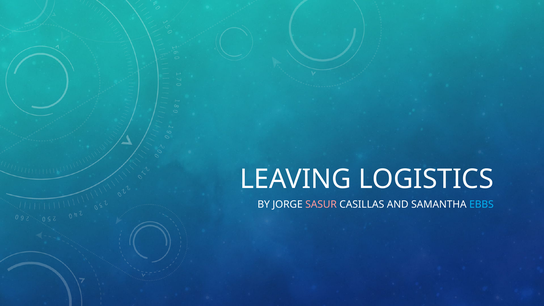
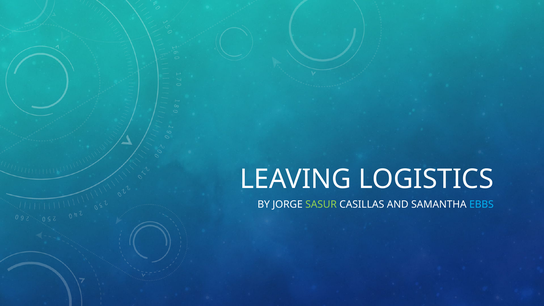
SASUR colour: pink -> light green
